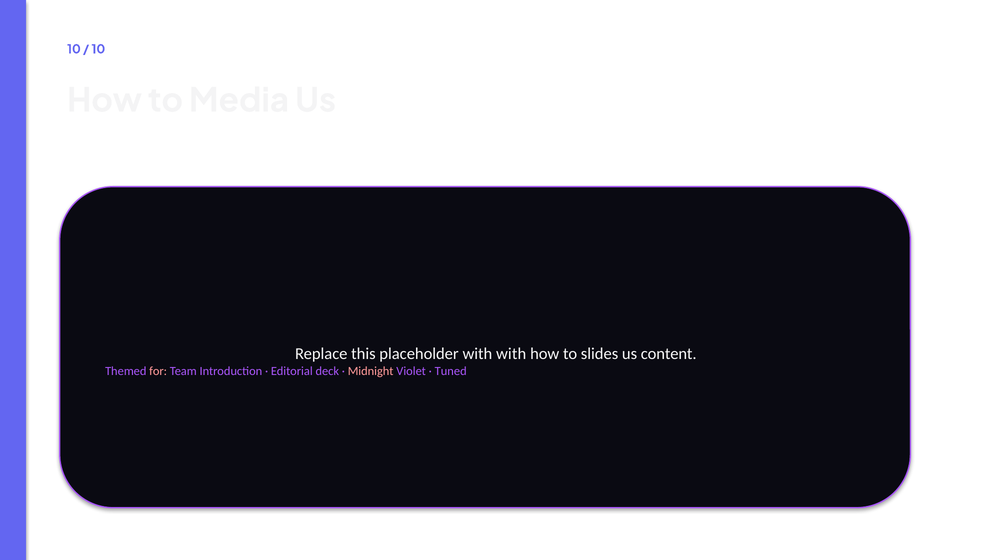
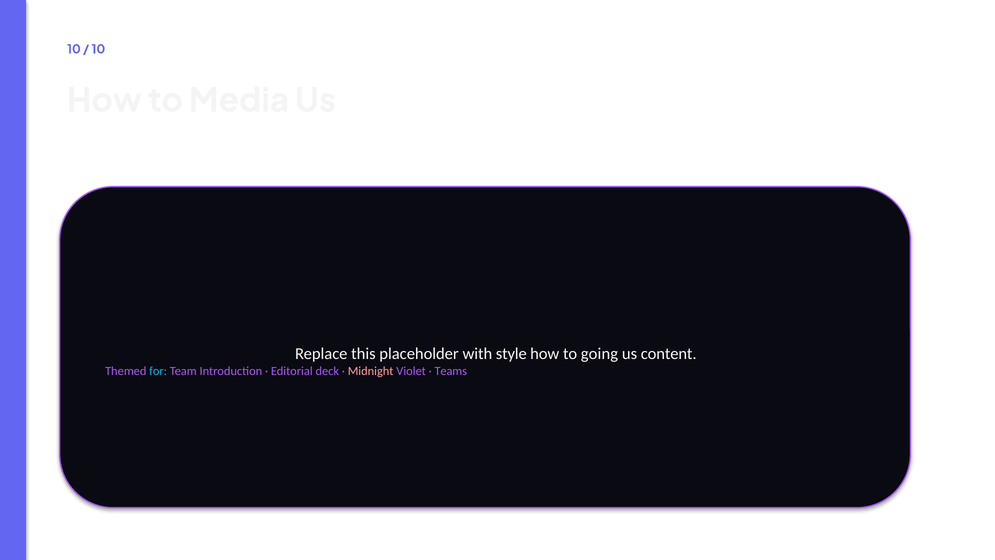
with with: with -> style
slides: slides -> going
for colour: pink -> light blue
Tuned: Tuned -> Teams
